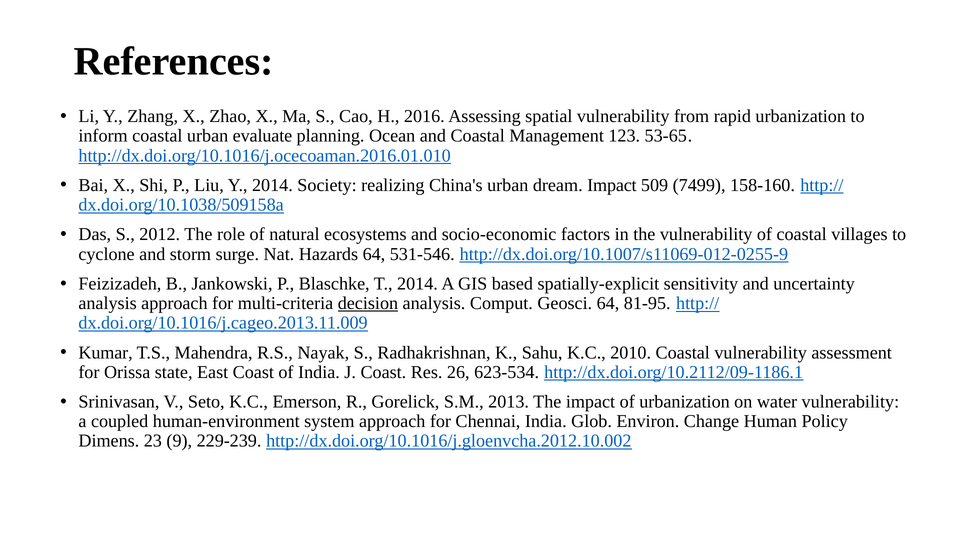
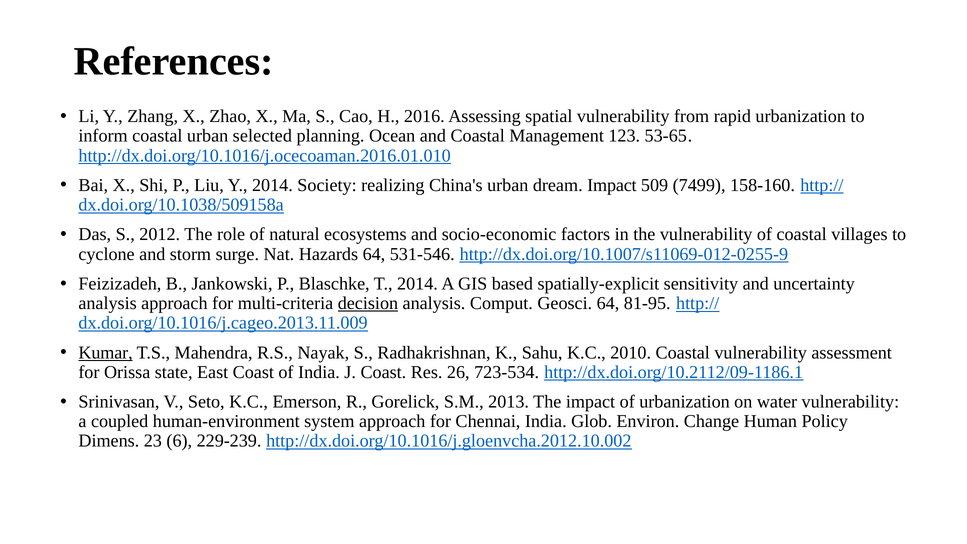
evaluate: evaluate -> selected
Kumar underline: none -> present
623-534: 623-534 -> 723-534
9: 9 -> 6
